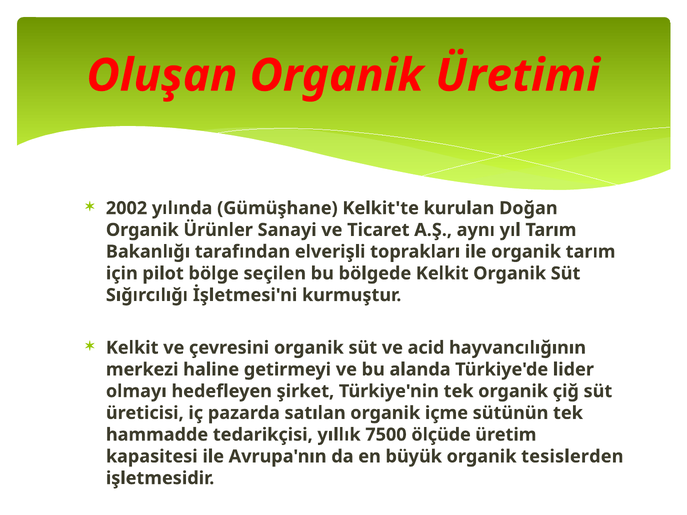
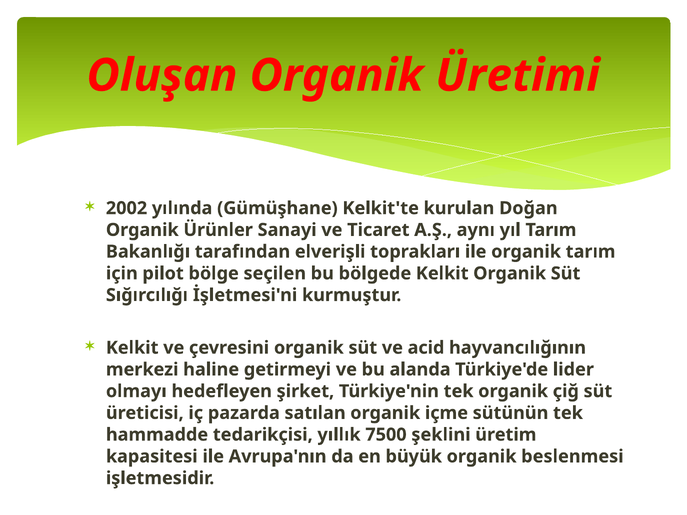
ölçüde: ölçüde -> şeklini
tesislerden: tesislerden -> beslenmesi
